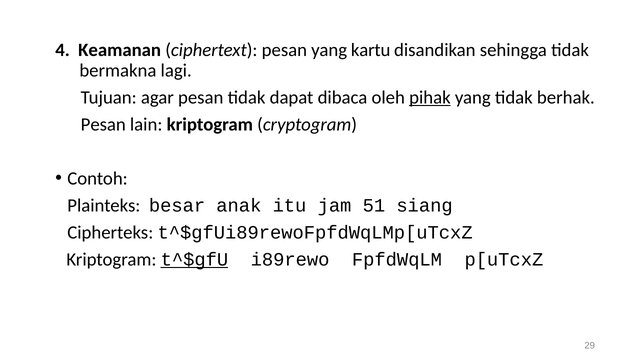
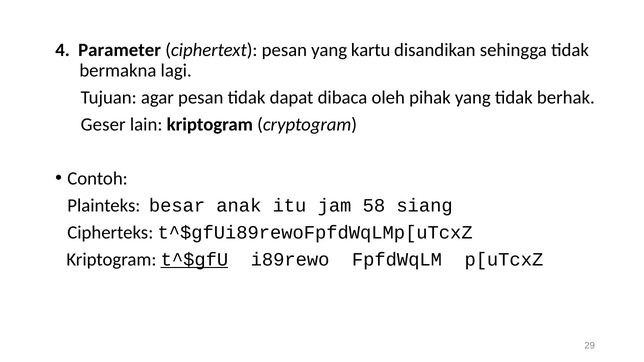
Keamanan: Keamanan -> Parameter
pihak underline: present -> none
Pesan at (103, 125): Pesan -> Geser
51: 51 -> 58
